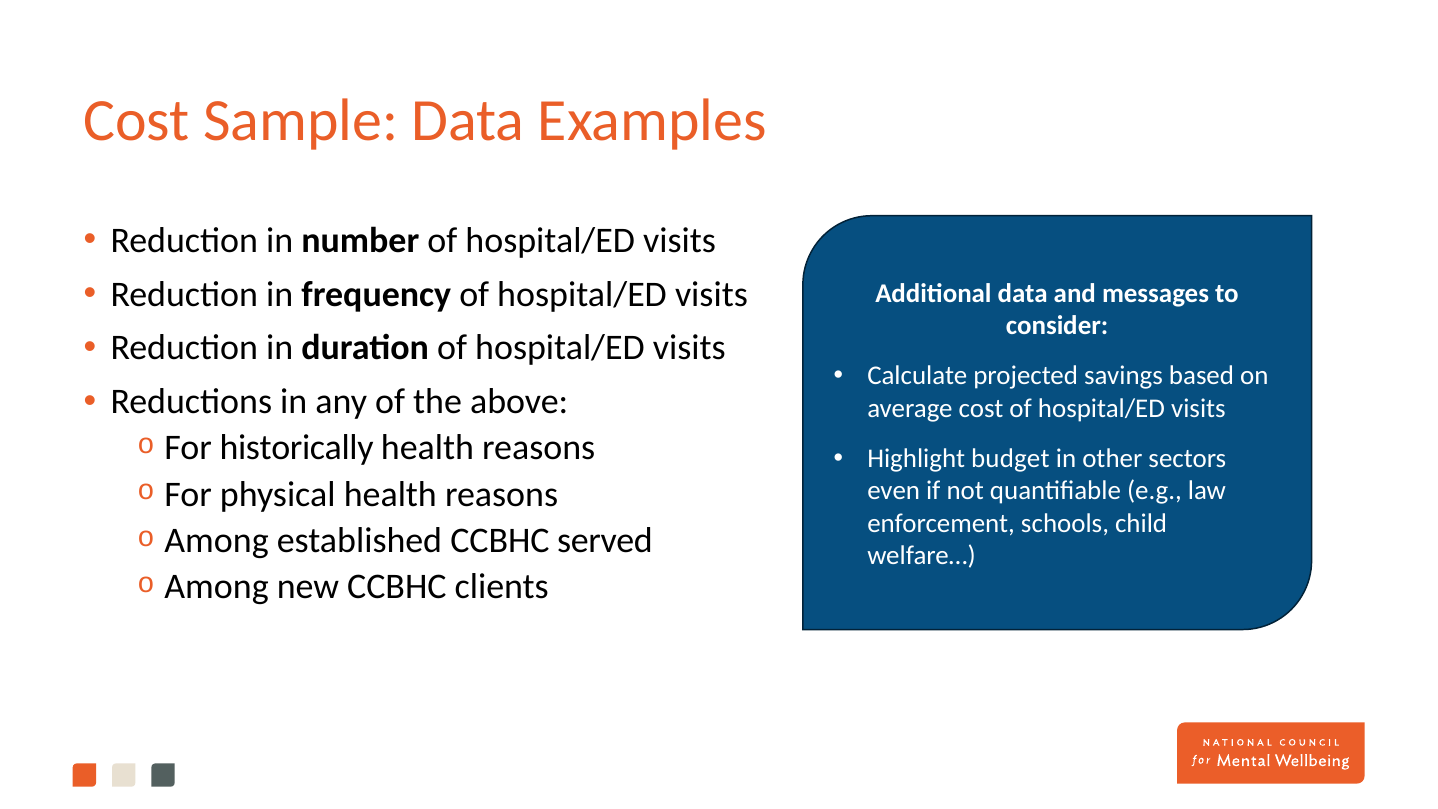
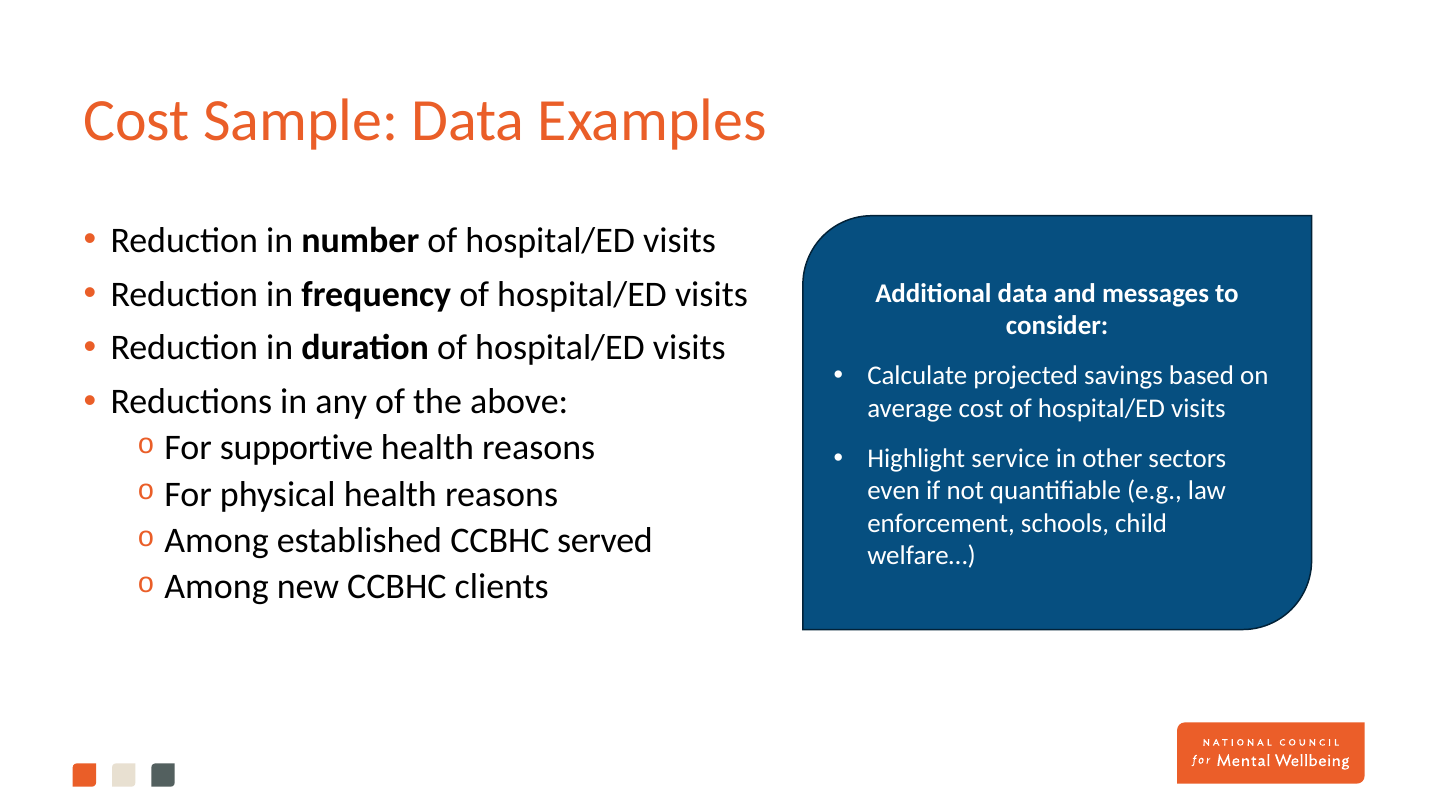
historically: historically -> supportive
budget: budget -> service
